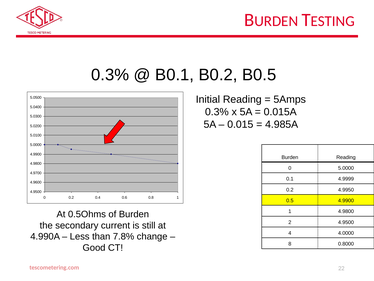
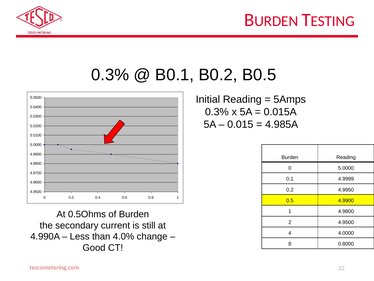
7.8%: 7.8% -> 4.0%
